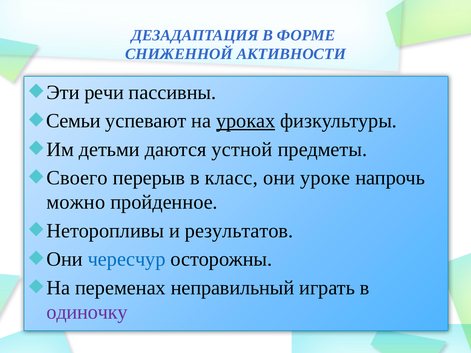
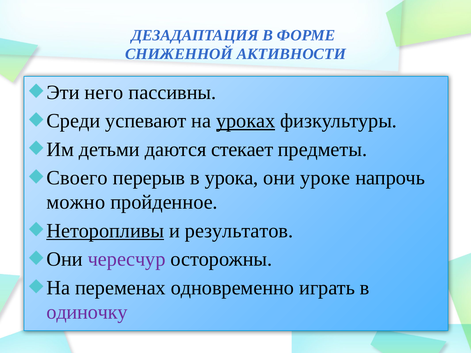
речи: речи -> него
Семьи: Семьи -> Среди
устной: устной -> стекает
класс: класс -> урока
Неторопливы underline: none -> present
чересчур colour: blue -> purple
неправильный: неправильный -> одновременно
